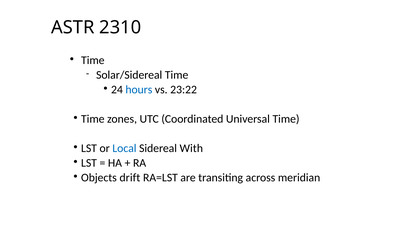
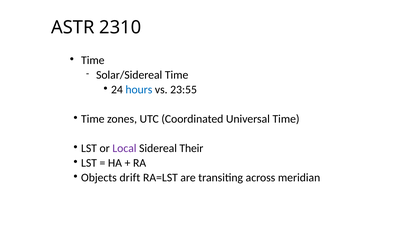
23:22: 23:22 -> 23:55
Local colour: blue -> purple
With: With -> Their
